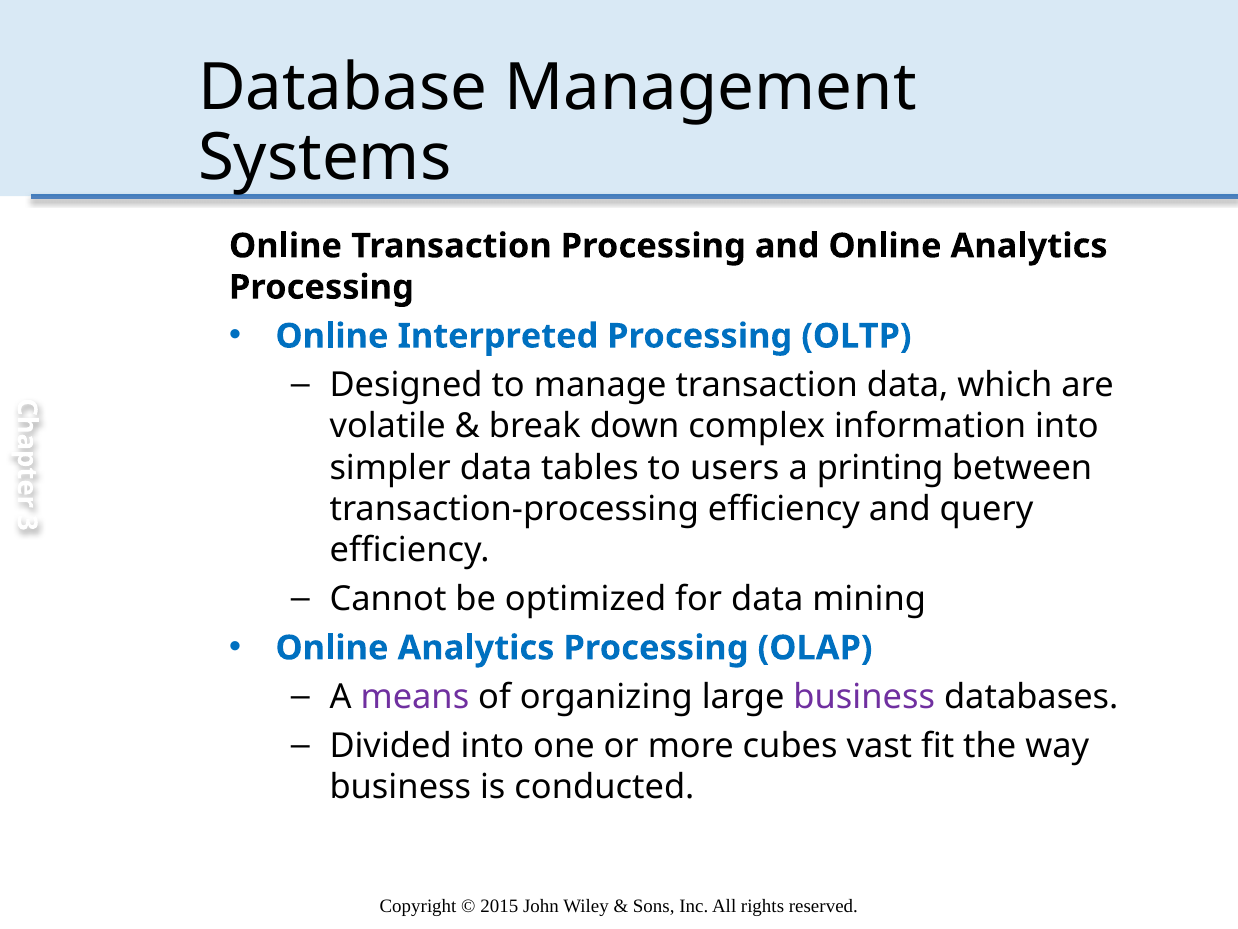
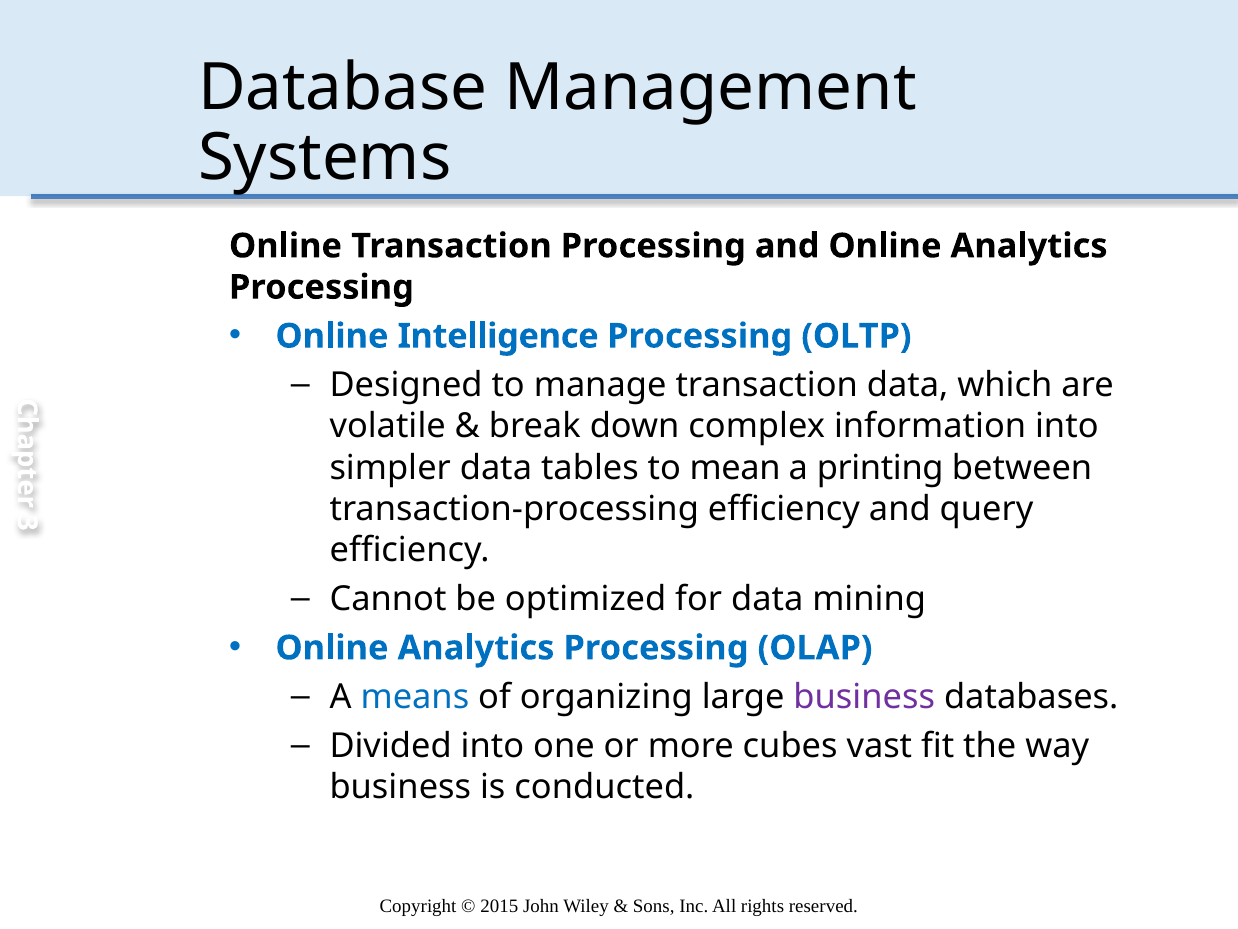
Interpreted: Interpreted -> Intelligence
users: users -> mean
means colour: purple -> blue
